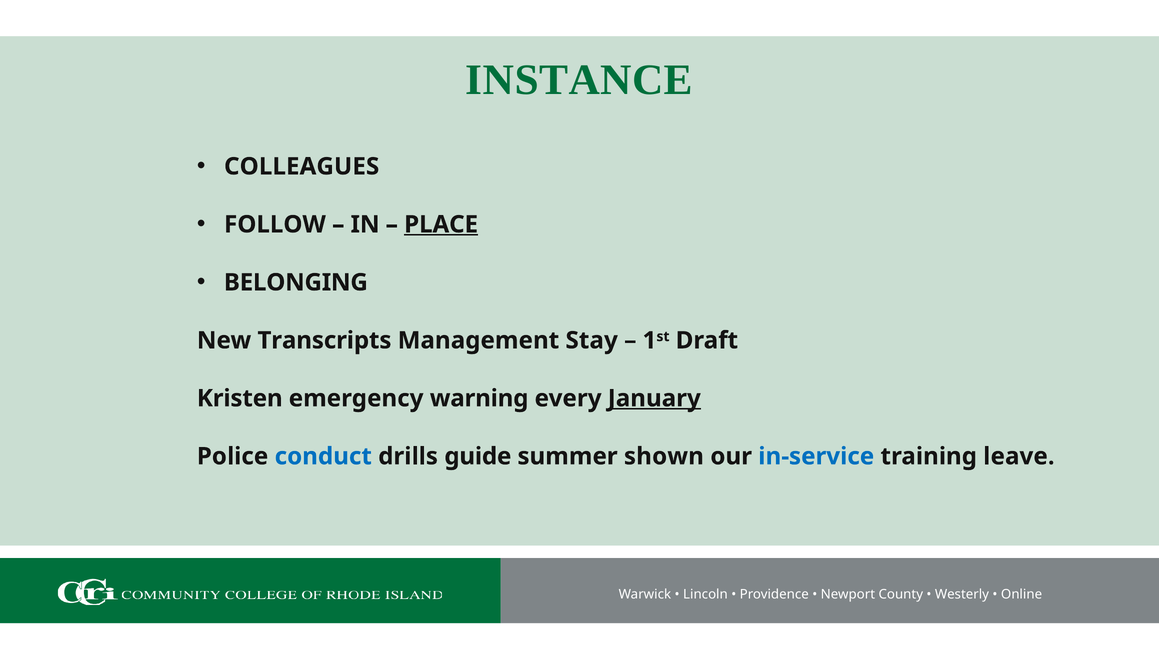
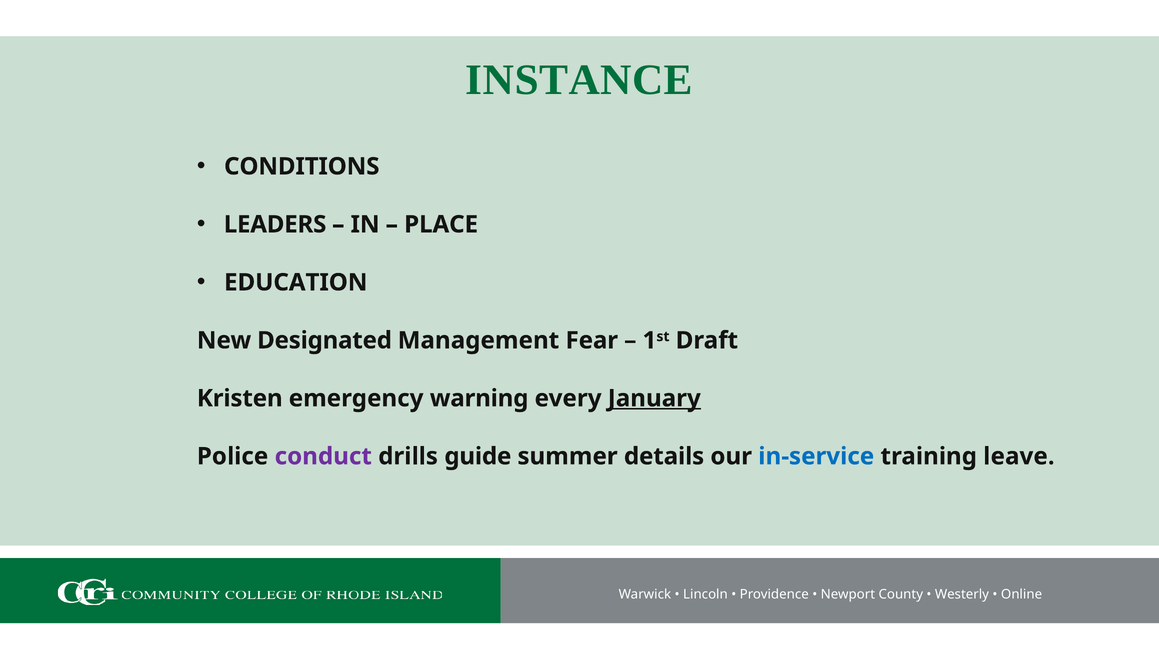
COLLEAGUES: COLLEAGUES -> CONDITIONS
FOLLOW: FOLLOW -> LEADERS
PLACE underline: present -> none
BELONGING: BELONGING -> EDUCATION
Transcripts: Transcripts -> Designated
Stay: Stay -> Fear
conduct colour: blue -> purple
shown: shown -> details
